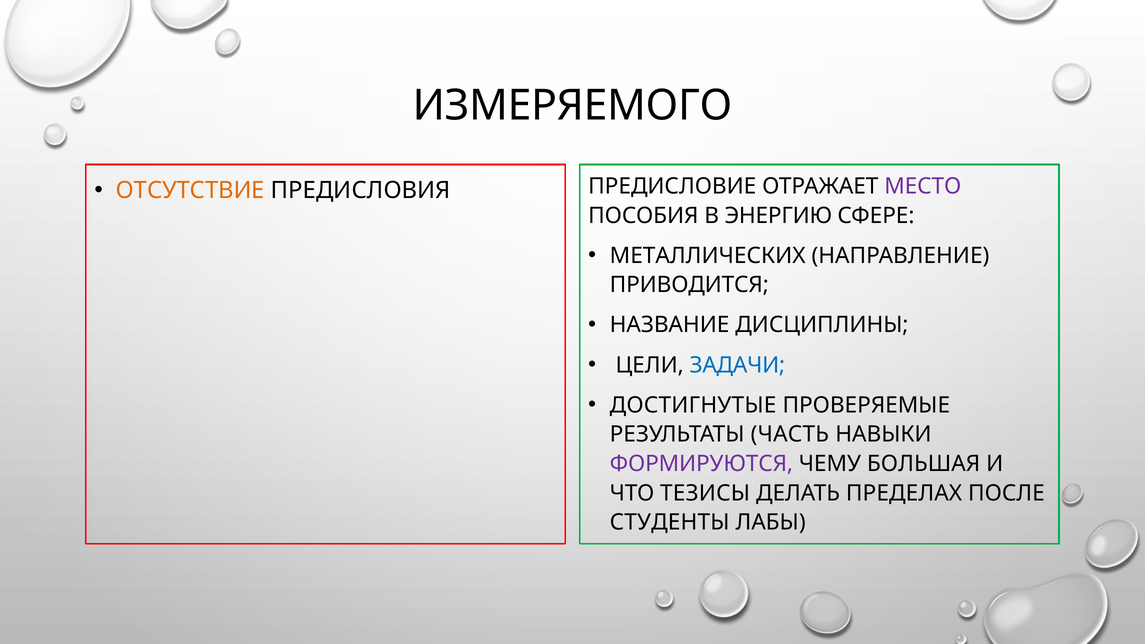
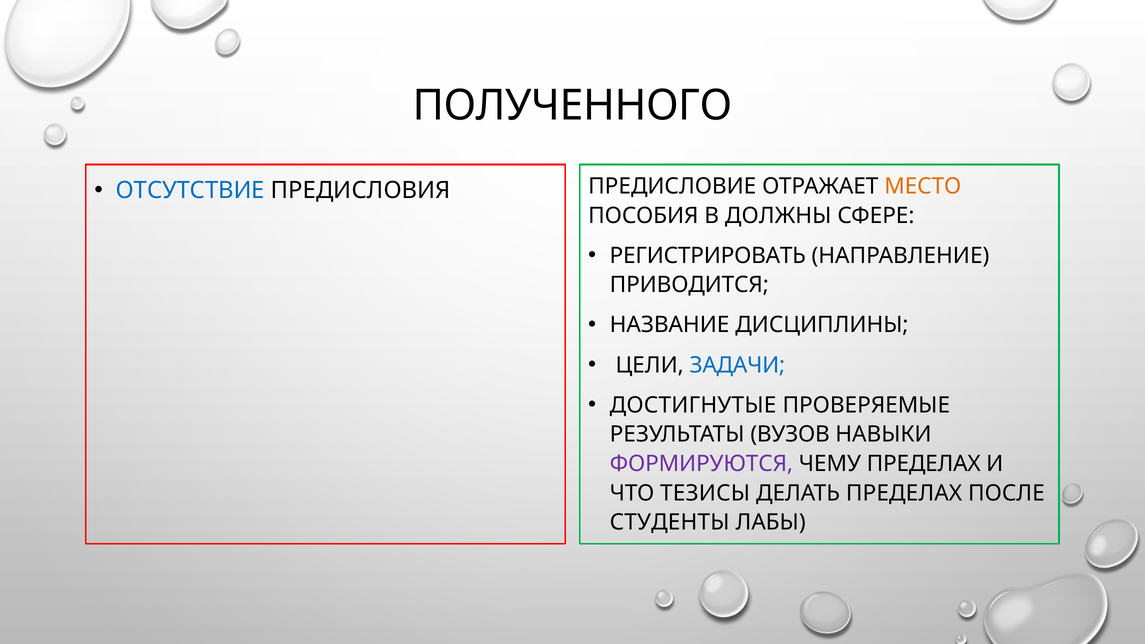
ИЗМЕРЯЕМОГО: ИЗМЕРЯЕМОГО -> ПОЛУЧЕННОГО
ОТСУТСТВИЕ colour: orange -> blue
МЕСТО colour: purple -> orange
ЭНЕРГИЮ: ЭНЕРГИЮ -> ДОЛЖНЫ
МЕТАЛЛИЧЕСКИХ: МЕТАЛЛИЧЕСКИХ -> РЕГИСТРИРОВАТЬ
ЧАСТЬ: ЧАСТЬ -> ВУЗОВ
ЧЕМУ БОЛЬШАЯ: БОЛЬШАЯ -> ПРЕДЕЛАХ
